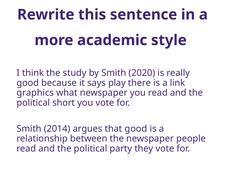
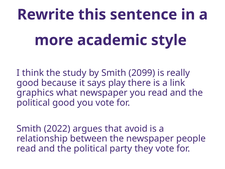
2020: 2020 -> 2099
political short: short -> good
2014: 2014 -> 2022
that good: good -> avoid
